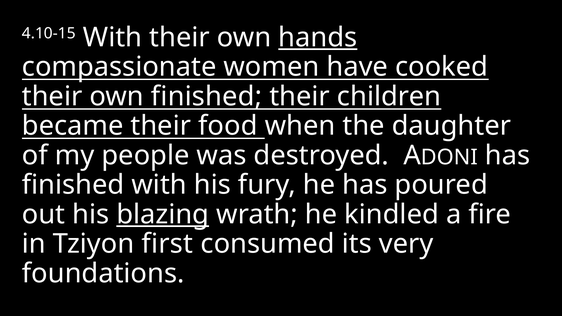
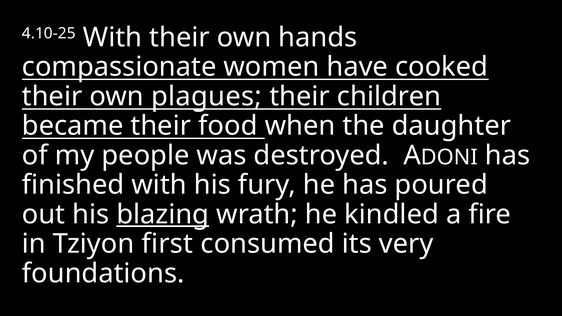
4.10-15: 4.10-15 -> 4.10-25
hands underline: present -> none
own finished: finished -> plagues
